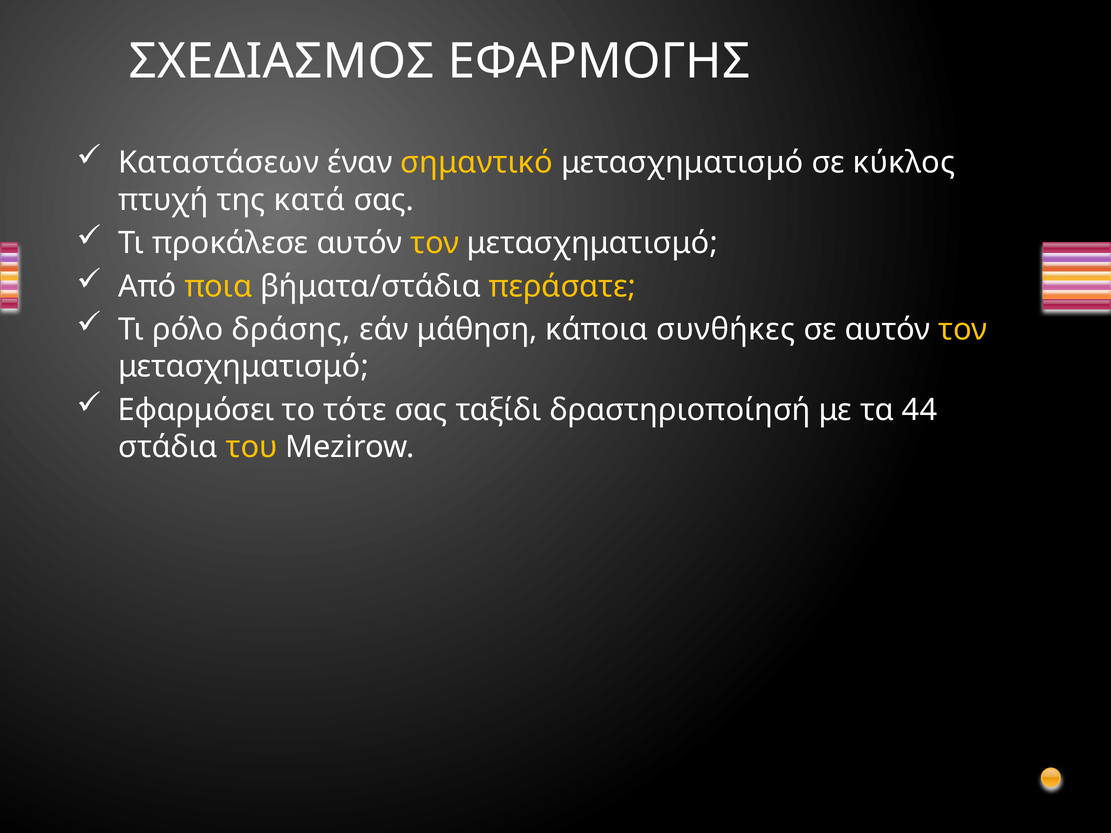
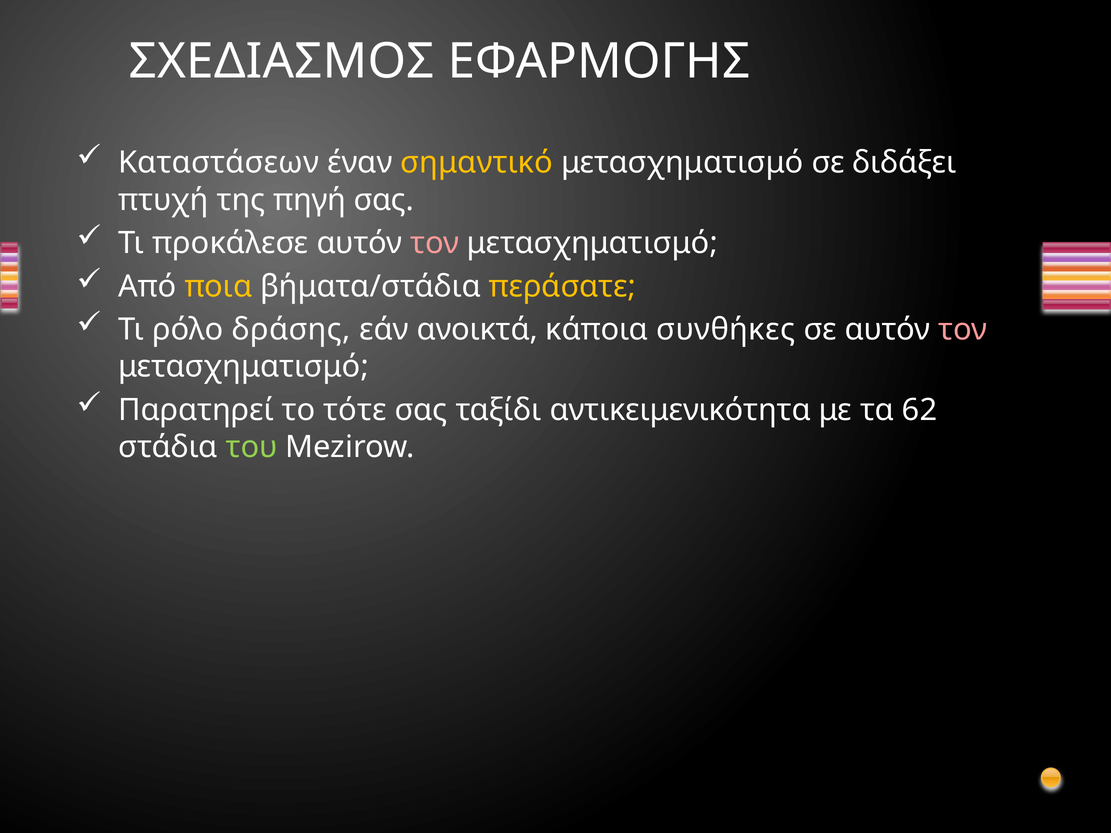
κύκλος: κύκλος -> διδάξει
κατά: κατά -> πηγή
τον at (435, 243) colour: yellow -> pink
μάθηση: μάθηση -> ανοικτά
τον at (963, 330) colour: yellow -> pink
Εφαρμόσει: Εφαρμόσει -> Παρατηρεί
δραστηριοποίησή: δραστηριοποίησή -> αντικειμενικότητα
44: 44 -> 62
του colour: yellow -> light green
